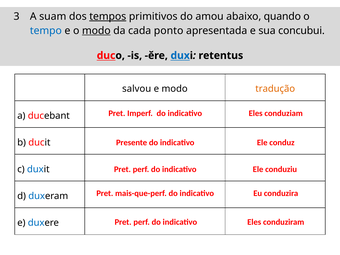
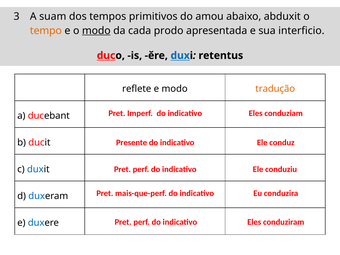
tempos underline: present -> none
quando: quando -> abduxit
tempo colour: blue -> orange
ponto: ponto -> prodo
concubui: concubui -> interficio
salvou: salvou -> reflete
